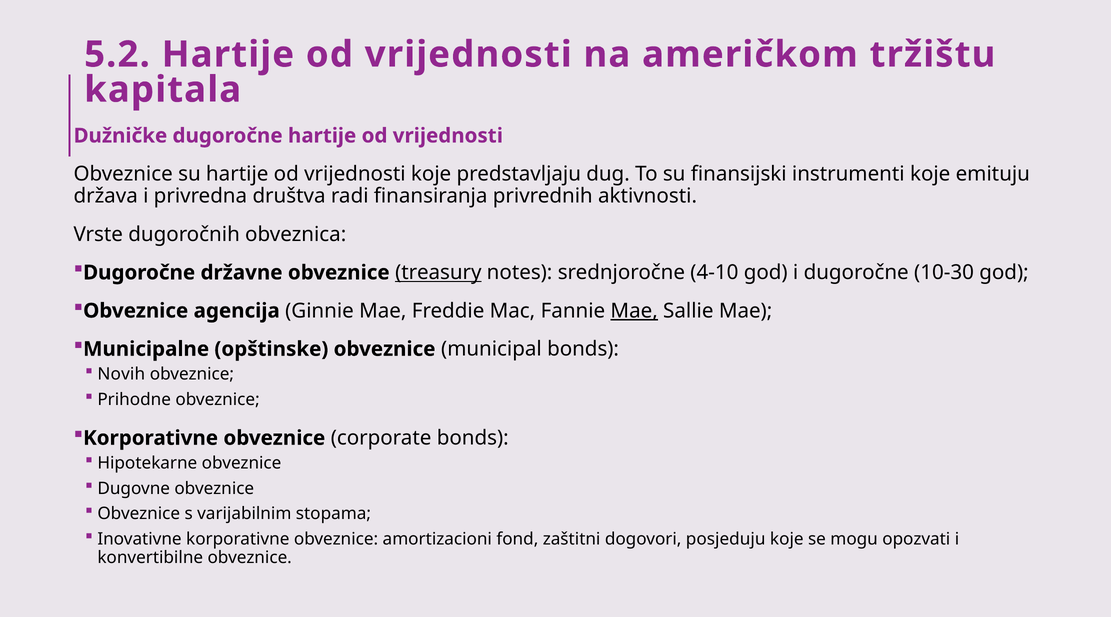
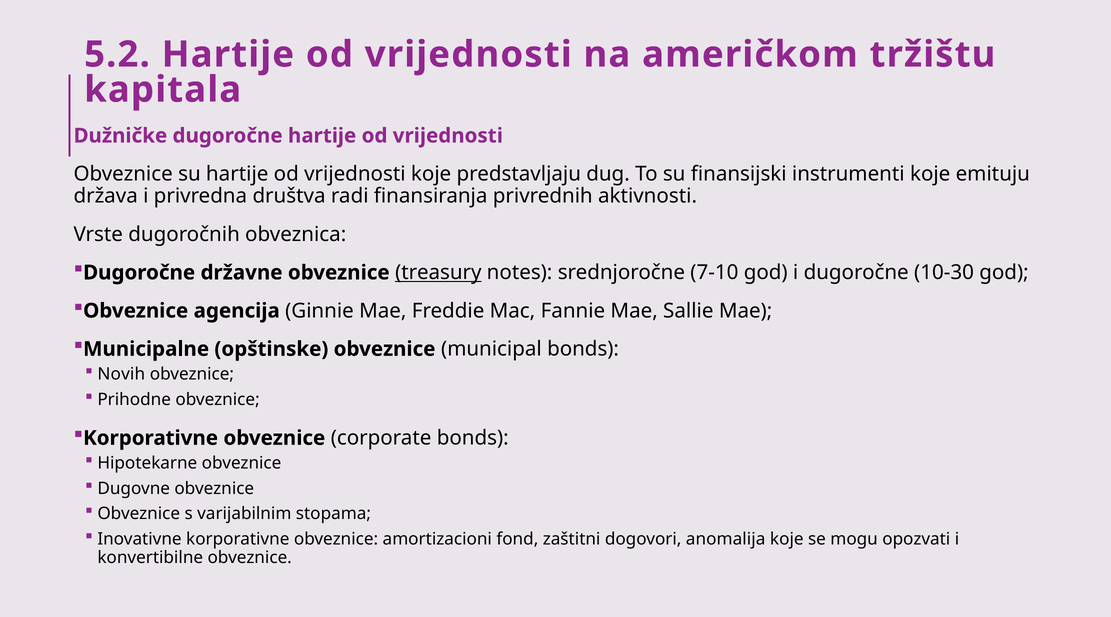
4-10: 4-10 -> 7-10
Mae at (634, 311) underline: present -> none
posjeduju: posjeduju -> anomalija
